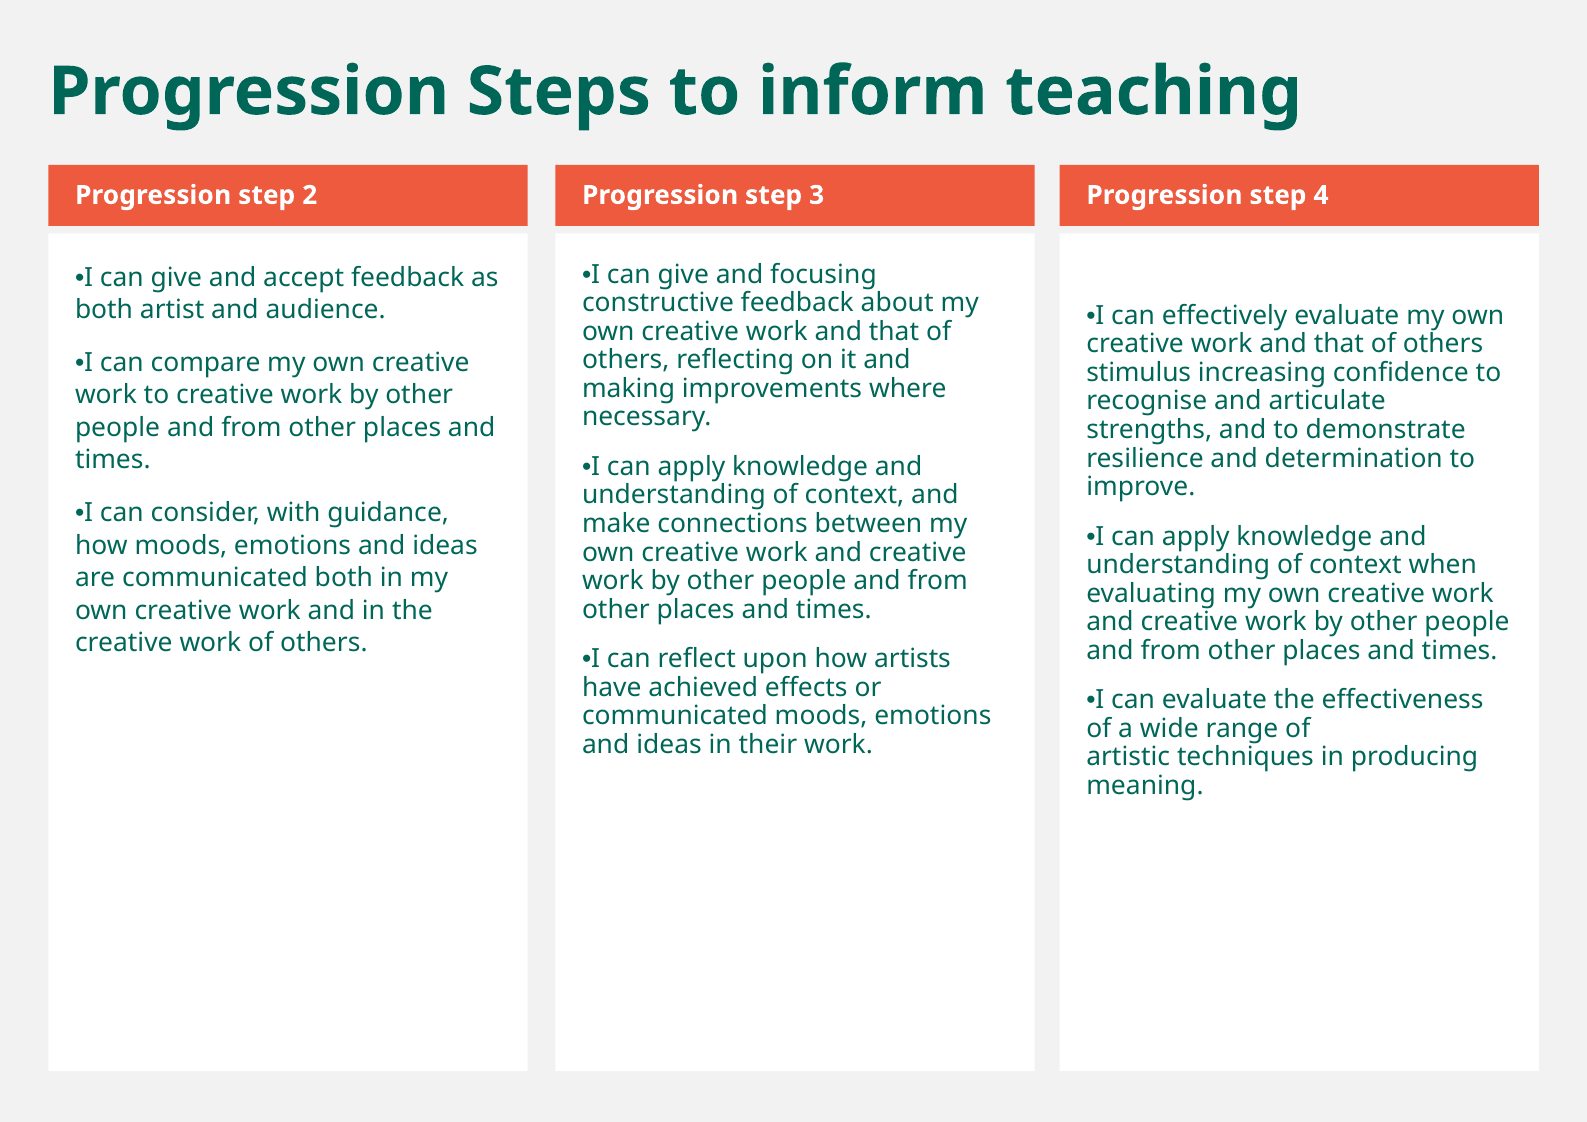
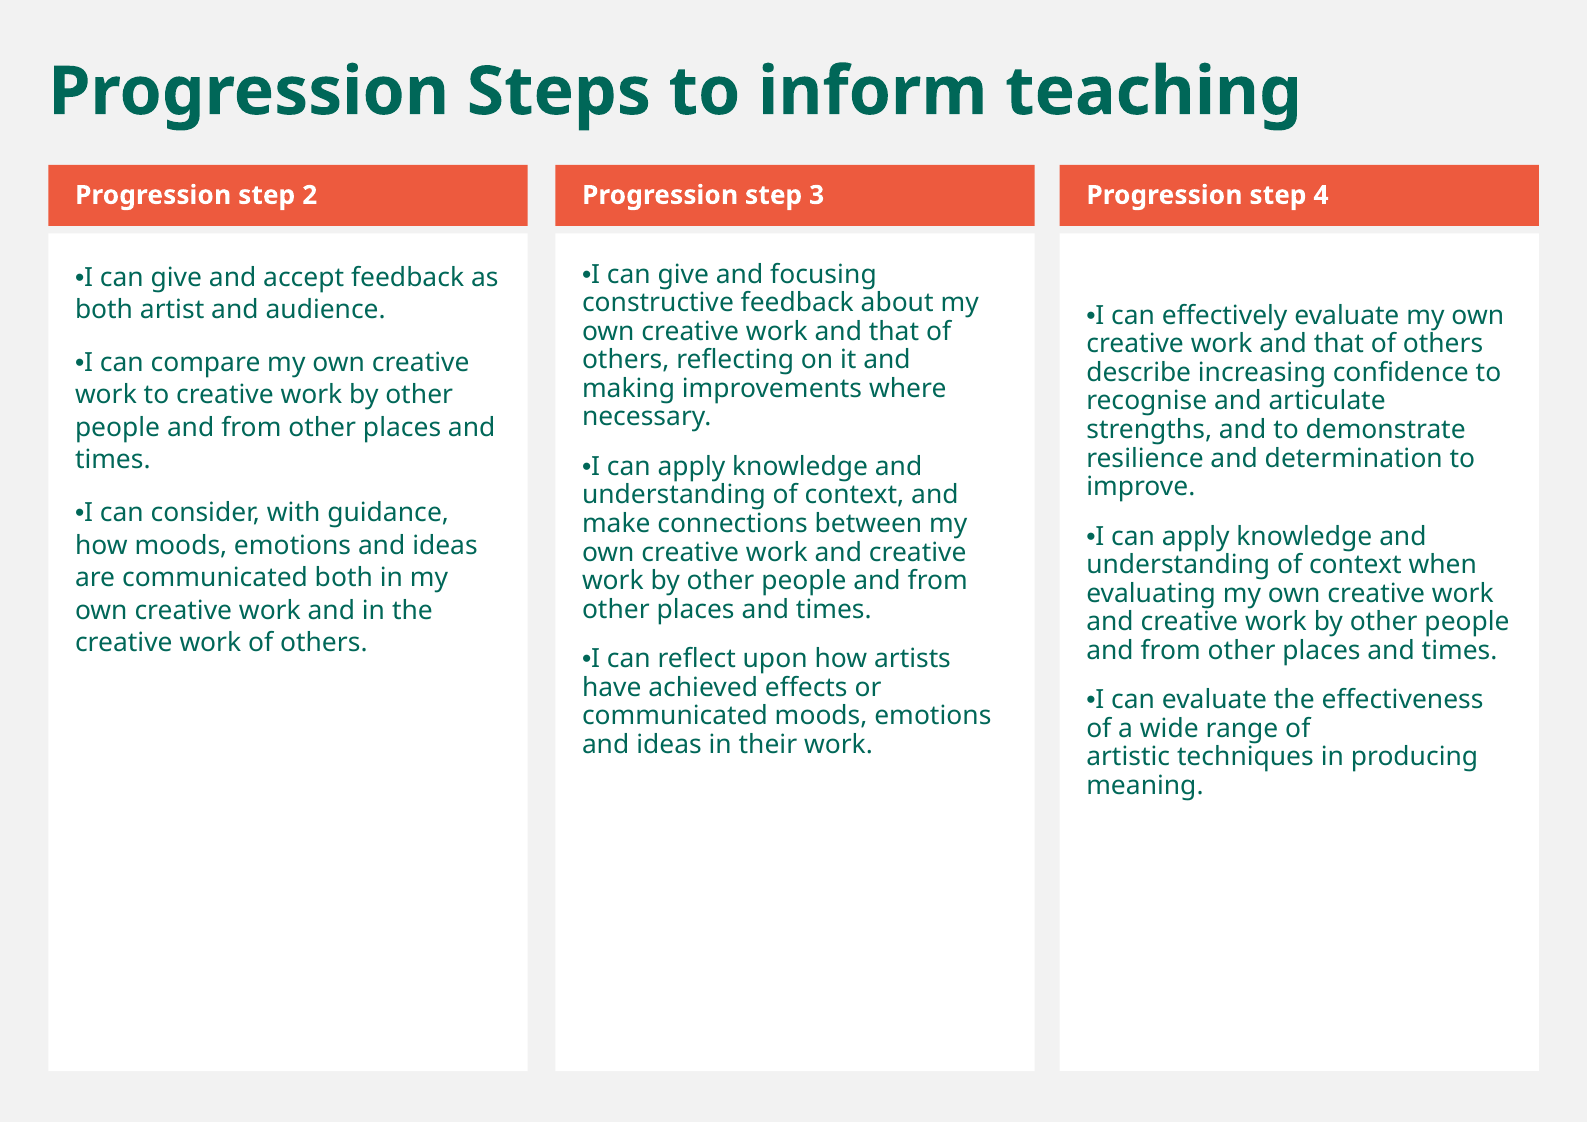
stimulus: stimulus -> describe
